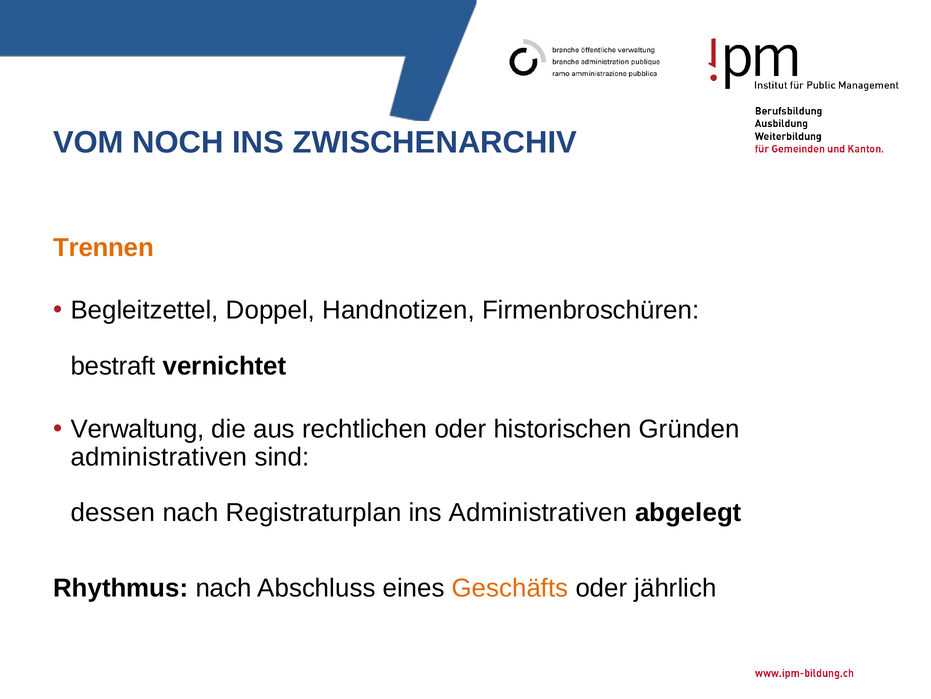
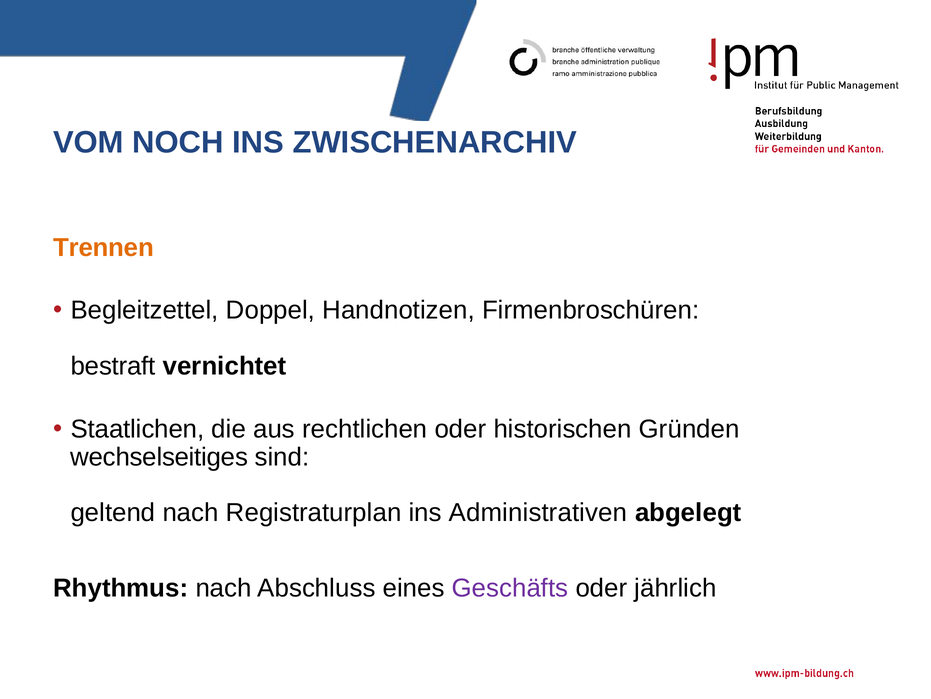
Verwaltung: Verwaltung -> Staatlichen
administrativen at (159, 457): administrativen -> wechselseitiges
dessen: dessen -> geltend
Geschäfts colour: orange -> purple
